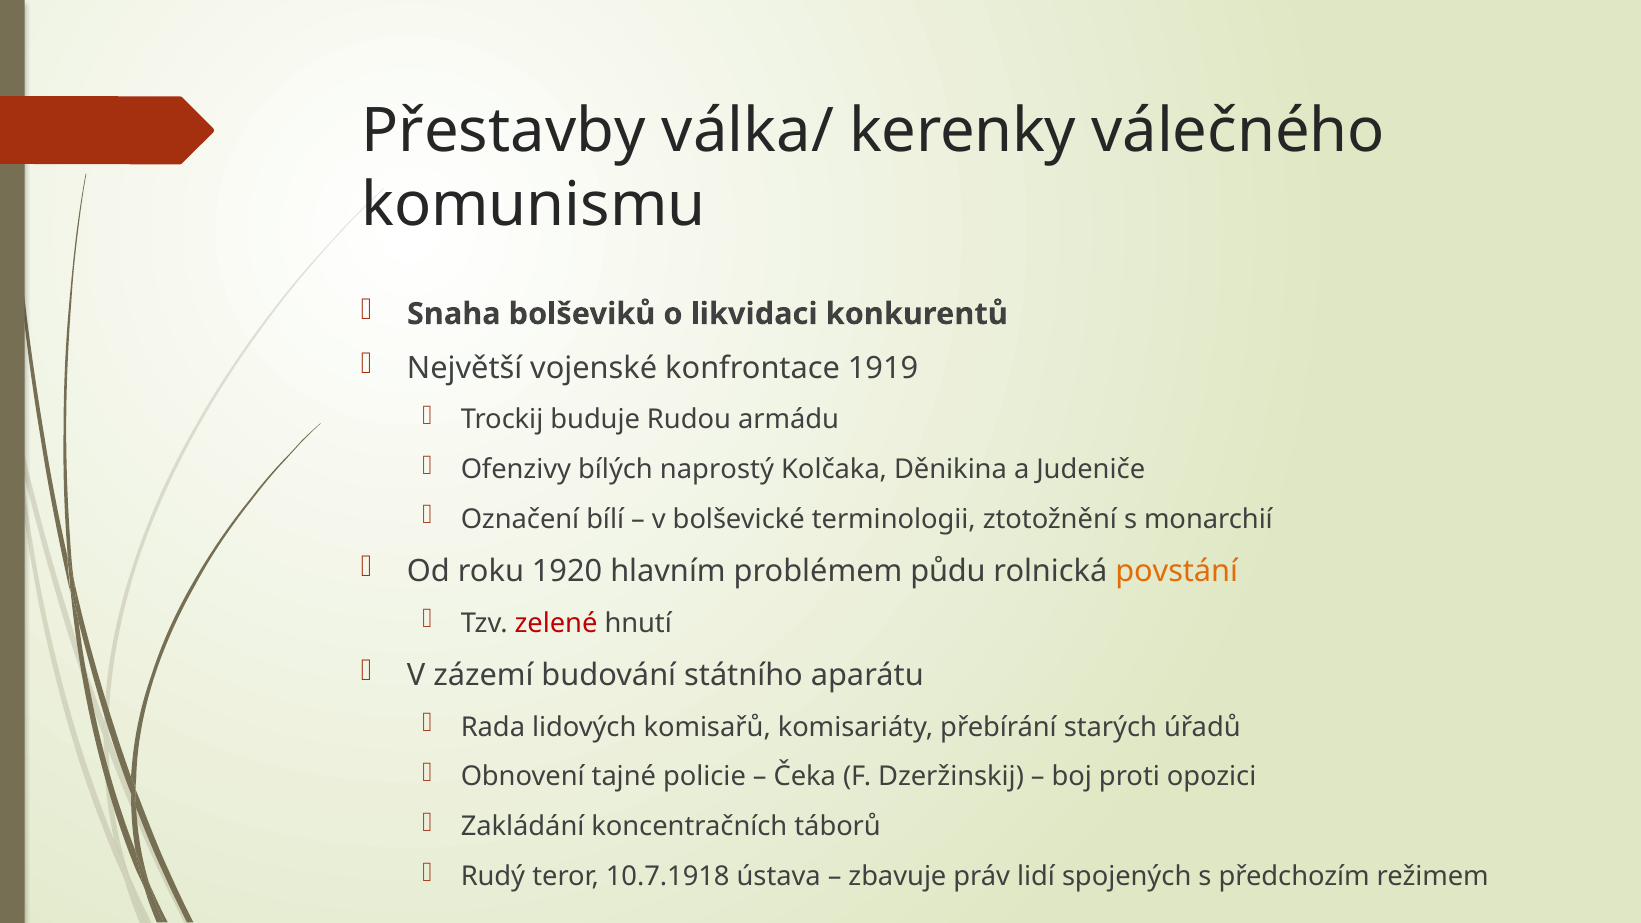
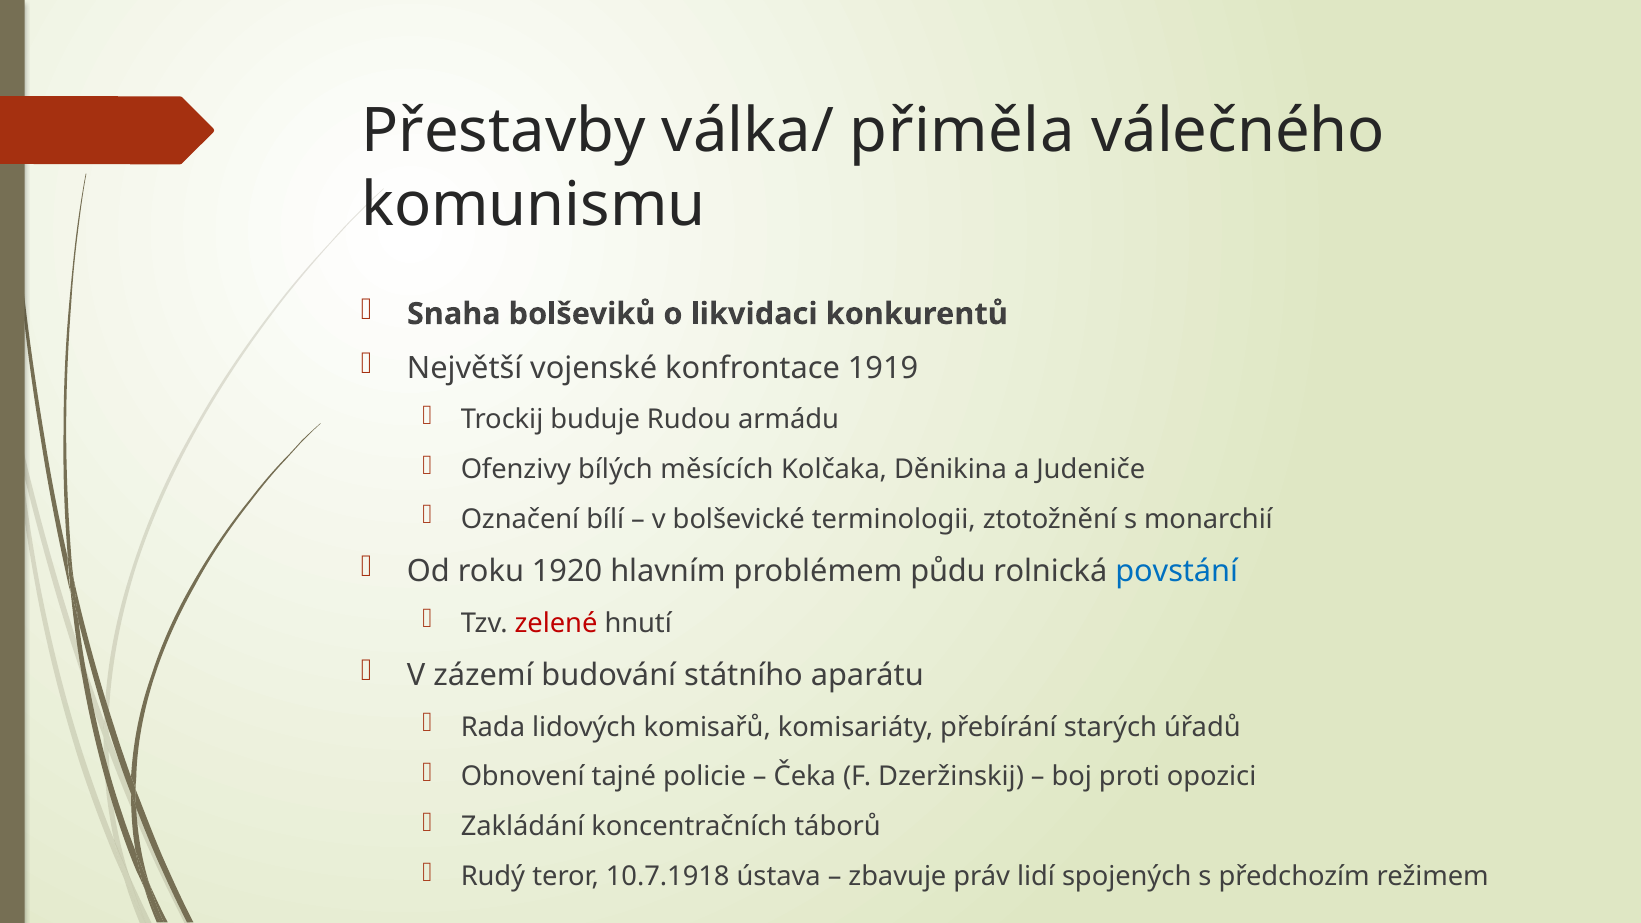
kerenky: kerenky -> přiměla
naprostý: naprostý -> měsících
povstání colour: orange -> blue
